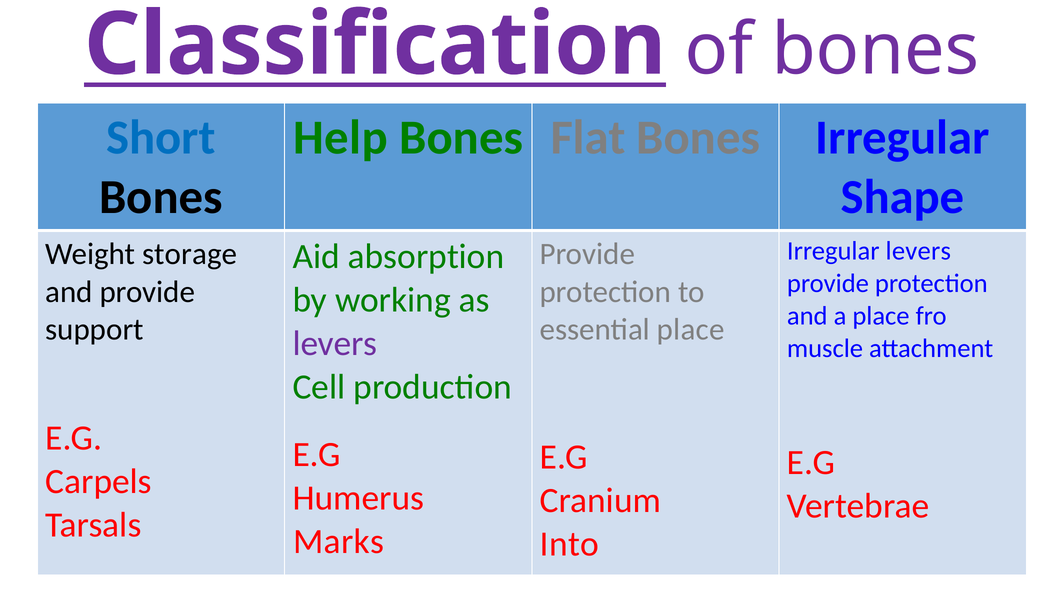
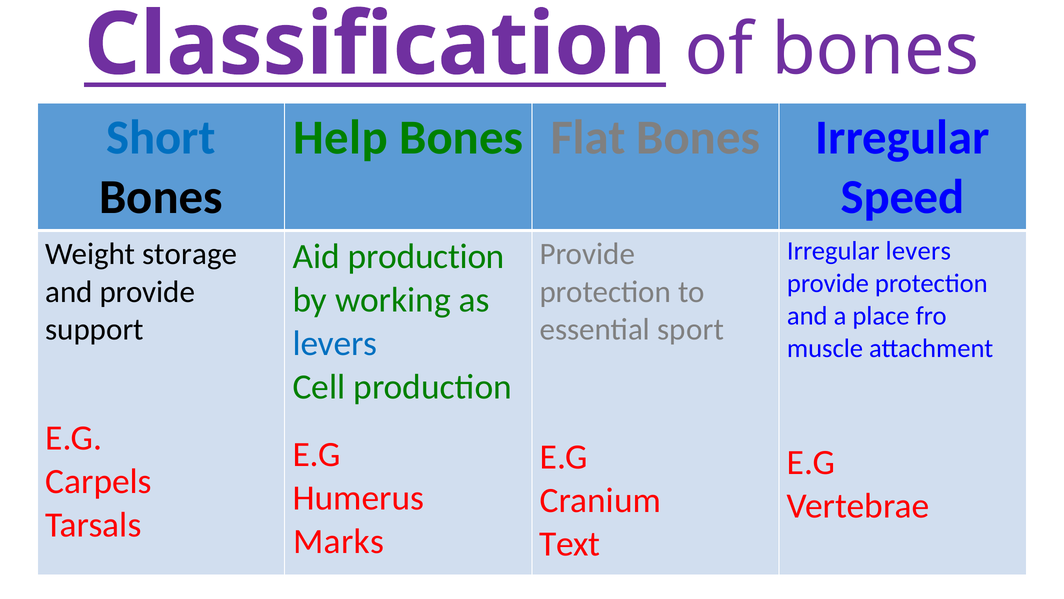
Shape: Shape -> Speed
Aid absorption: absorption -> production
essential place: place -> sport
levers at (335, 343) colour: purple -> blue
Into: Into -> Text
